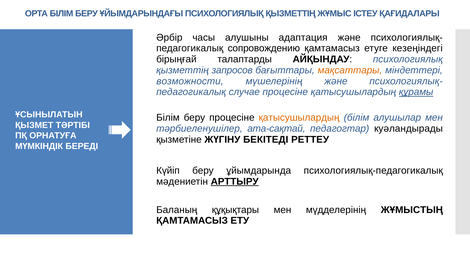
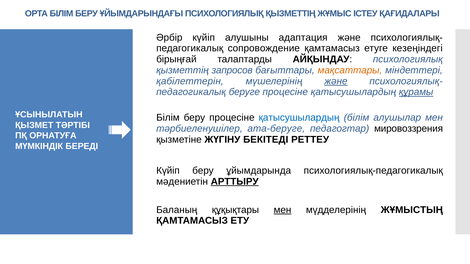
Әрбір часы: часы -> күйіп
сопровождению: сопровождению -> сопровождение
возможности: возможности -> қабілеттерін
және at (336, 81) underline: none -> present
случае: случае -> беруге
қатысушылардың at (299, 118) colour: orange -> blue
ата-сақтай: ата-сақтай -> ата-беруге
куәландырады: куәландырады -> мировоззрения
мен at (283, 210) underline: none -> present
